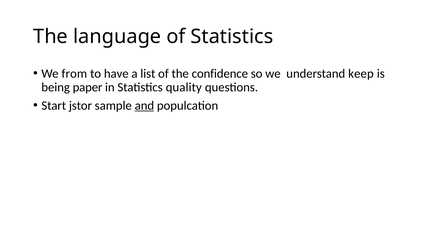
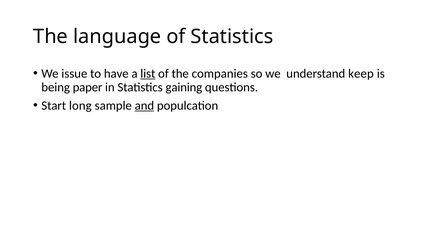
from: from -> issue
list underline: none -> present
confidence: confidence -> companies
quality: quality -> gaining
jstor: jstor -> long
